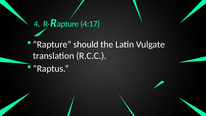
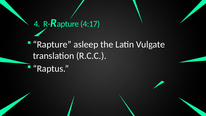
should: should -> asleep
